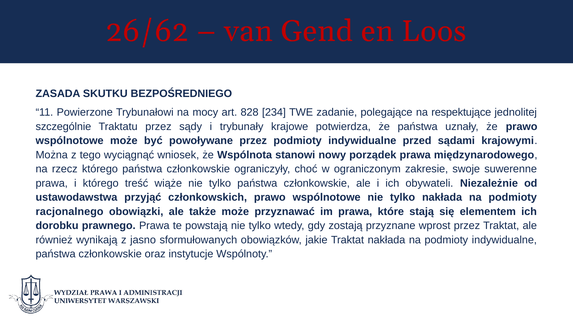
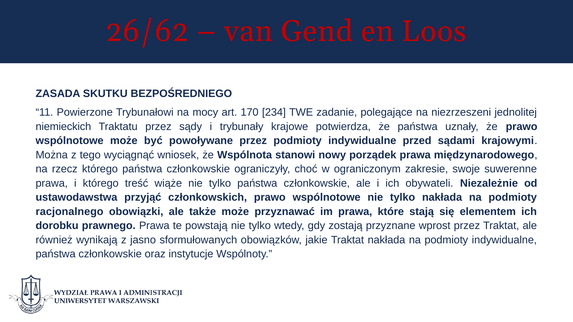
828: 828 -> 170
respektujące: respektujące -> niezrzeszeni
szczególnie: szczególnie -> niemieckich
